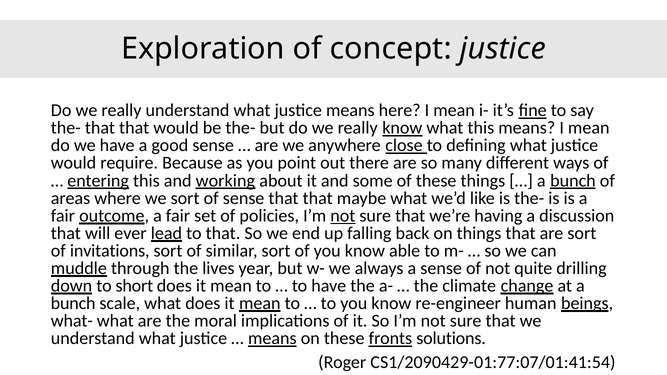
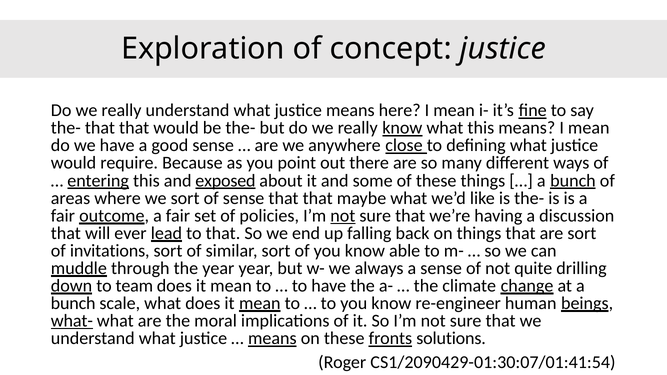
working: working -> exposed
the lives: lives -> year
short: short -> team
what- underline: none -> present
CS1/2090429-01:77:07/01:41:54: CS1/2090429-01:77:07/01:41:54 -> CS1/2090429-01:30:07/01:41:54
